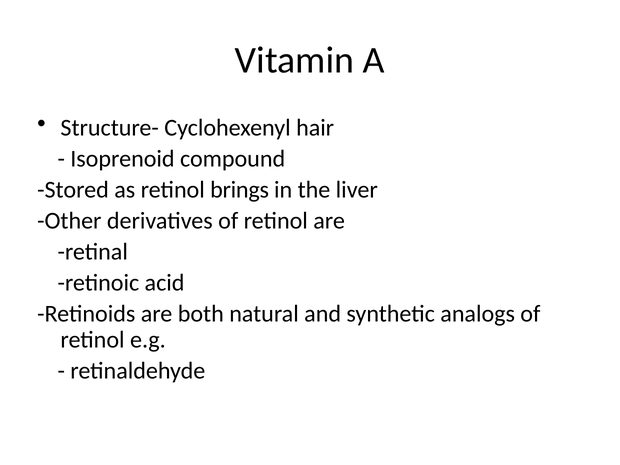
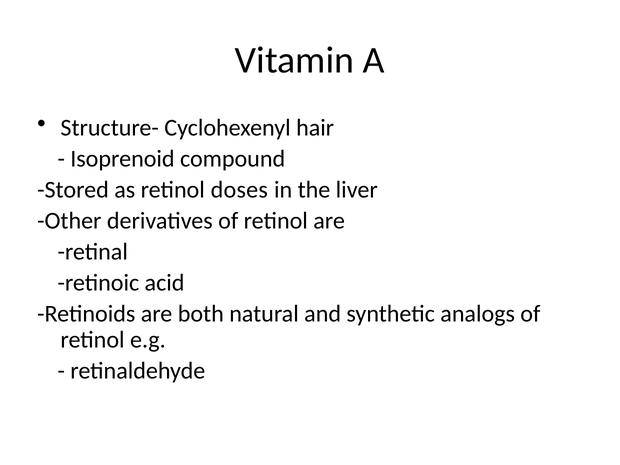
brings: brings -> doses
